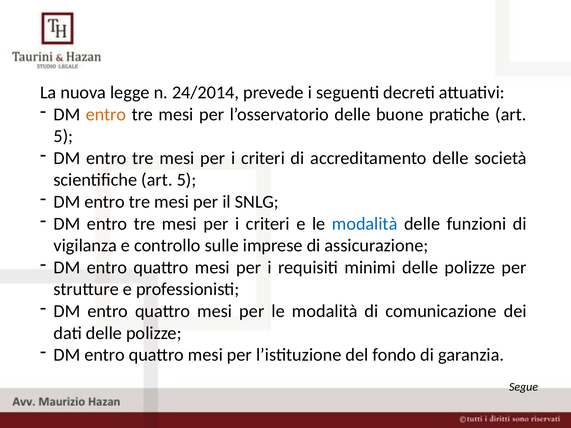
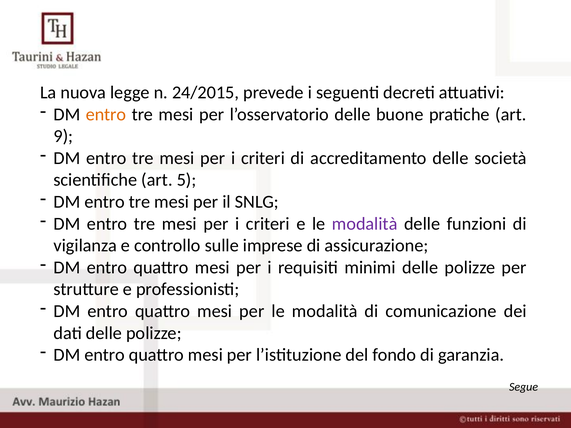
24/2014: 24/2014 -> 24/2015
5 at (63, 136): 5 -> 9
modalità at (365, 224) colour: blue -> purple
